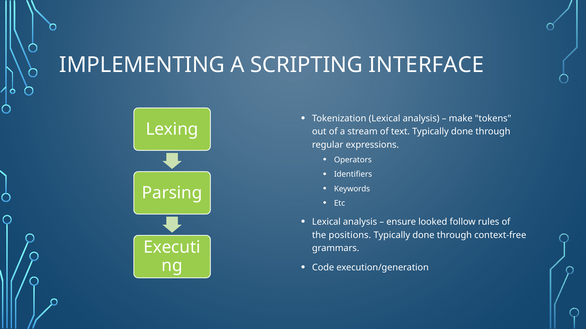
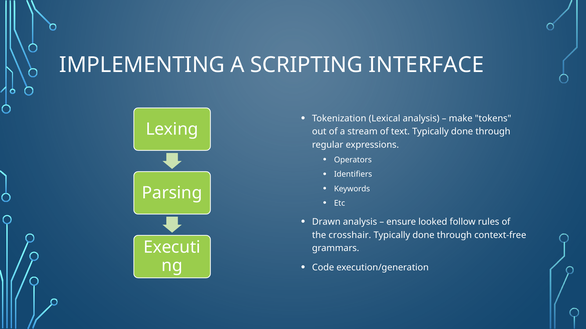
Lexical at (326, 222): Lexical -> Drawn
positions: positions -> crosshair
